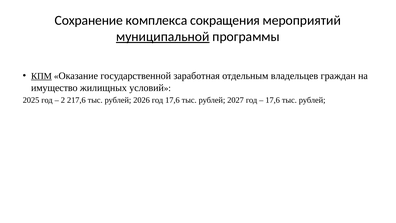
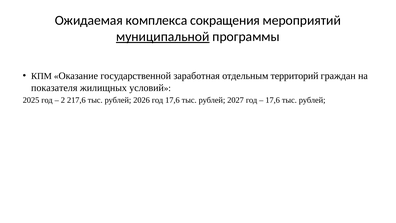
Сохранение: Сохранение -> Ожидаемая
КПМ underline: present -> none
владельцев: владельцев -> территорий
имущество: имущество -> показателя
